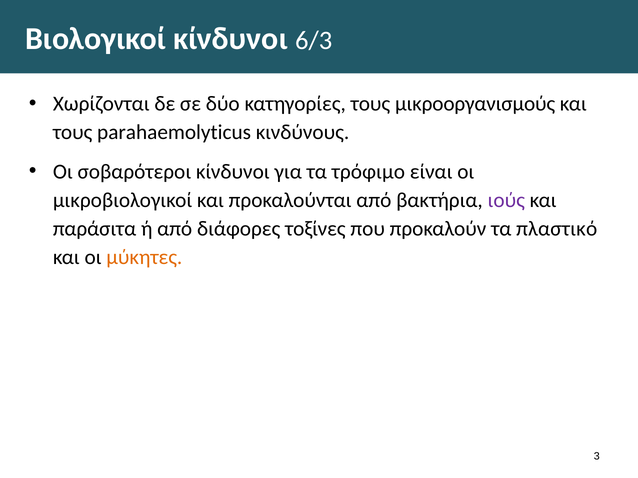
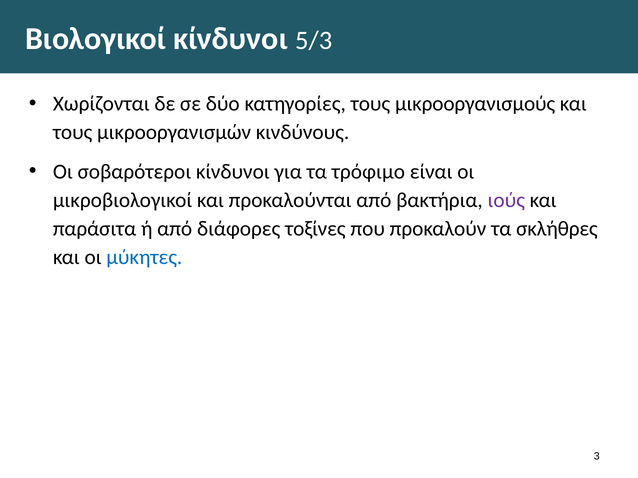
6/3: 6/3 -> 5/3
parahaemolyticus: parahaemolyticus -> μικροοργανισμών
πλαστικό: πλαστικό -> σκλήθρες
μύκητες colour: orange -> blue
